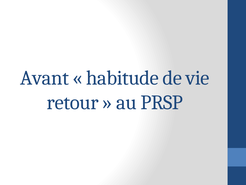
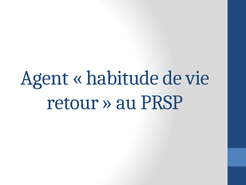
Avant: Avant -> Agent
